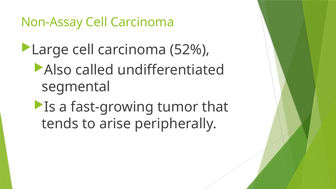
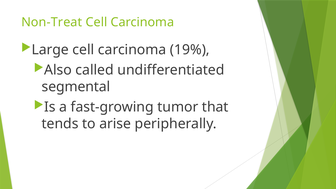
Non-Assay: Non-Assay -> Non-Treat
52%: 52% -> 19%
